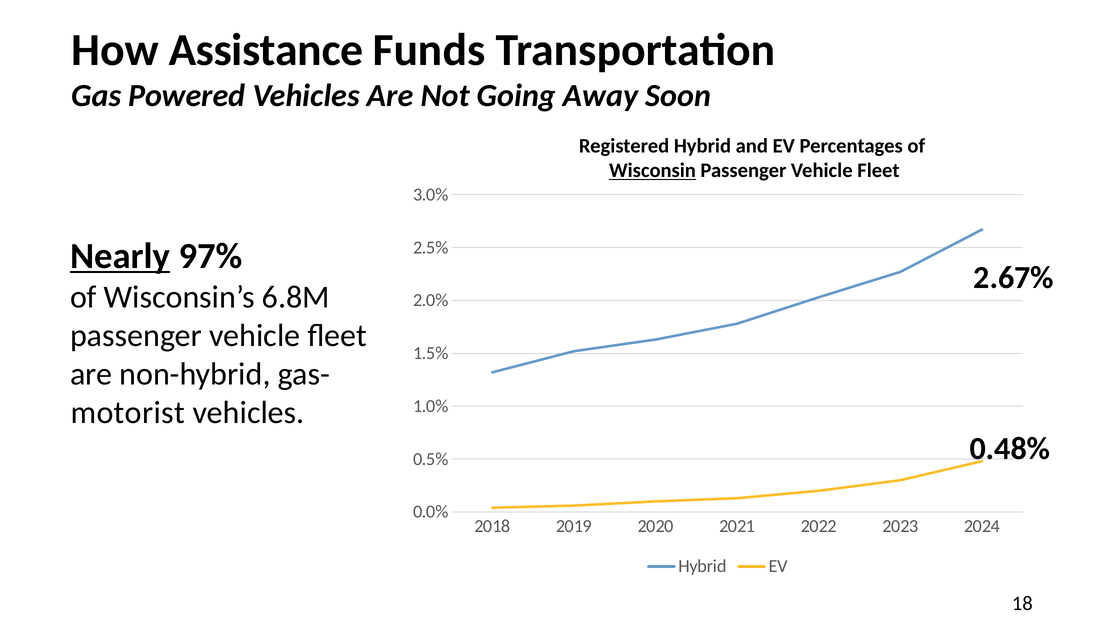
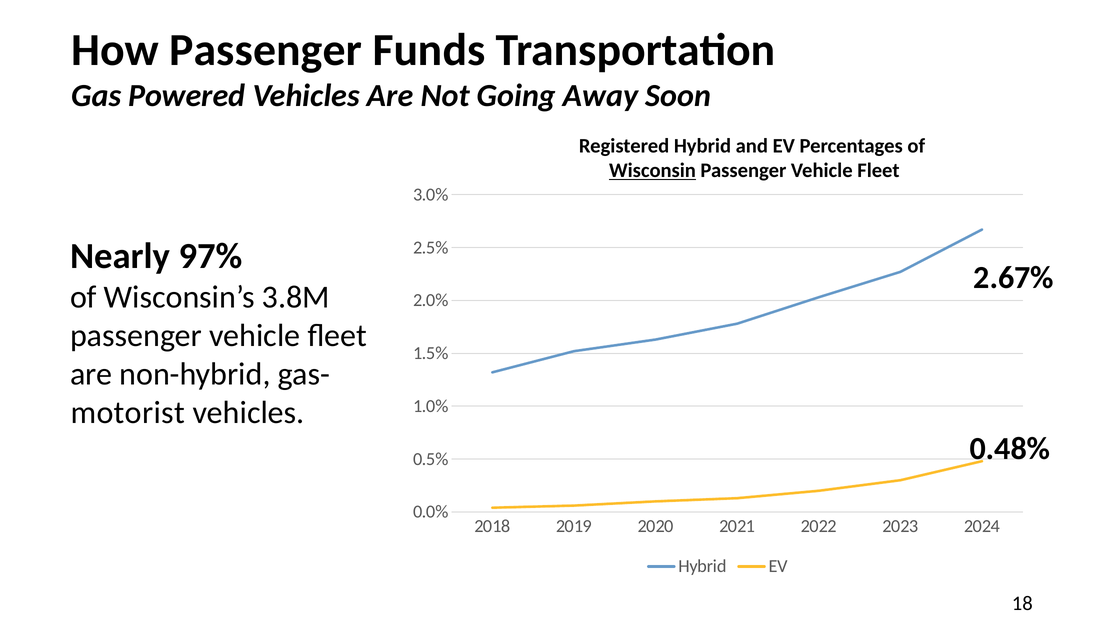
How Assistance: Assistance -> Passenger
Nearly underline: present -> none
6.8M: 6.8M -> 3.8M
